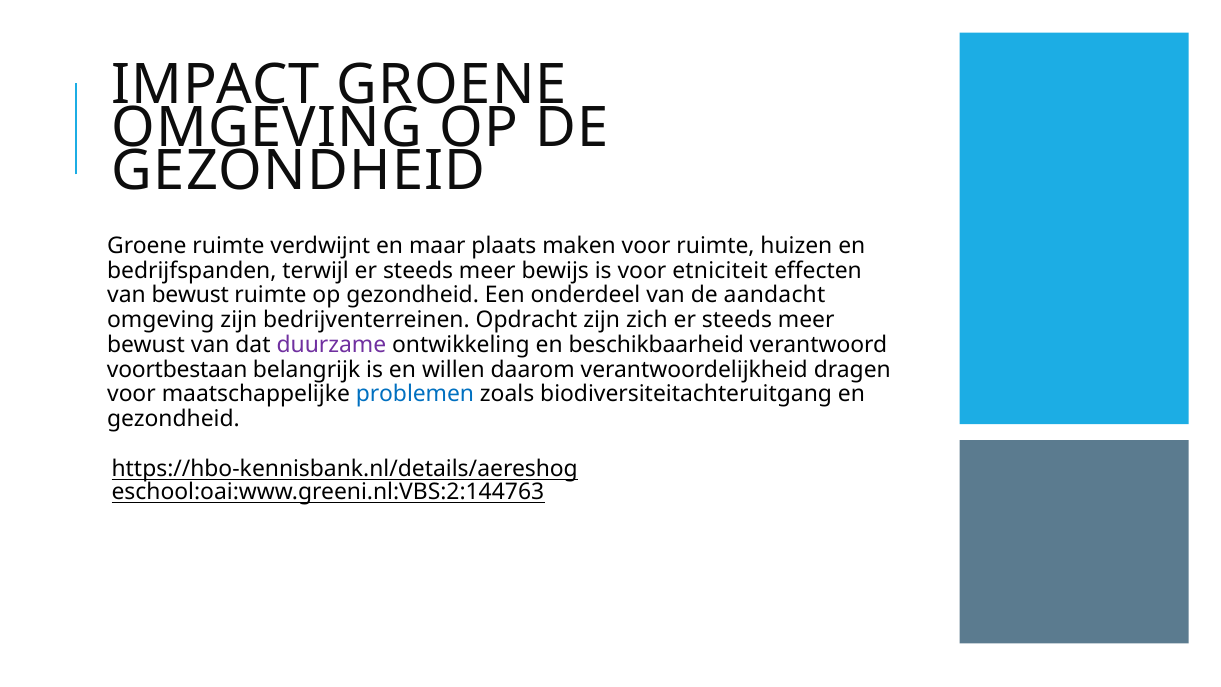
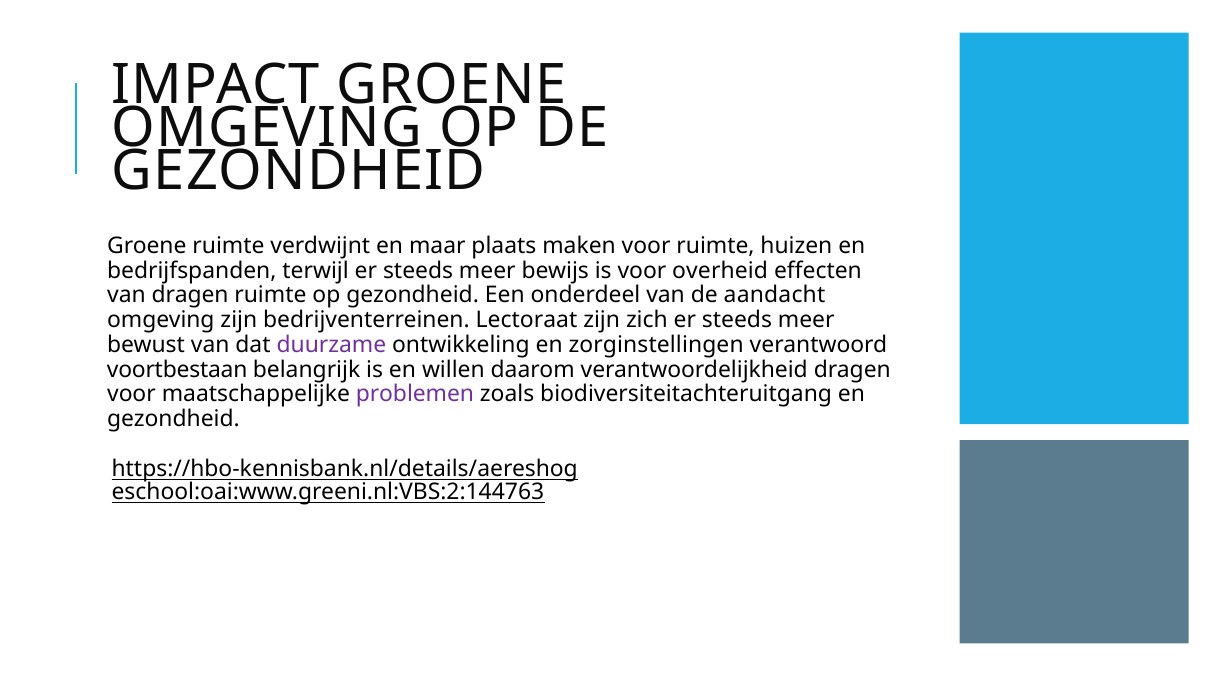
etniciteit: etniciteit -> overheid
van bewust: bewust -> dragen
Opdracht: Opdracht -> Lectoraat
beschikbaarheid: beschikbaarheid -> zorginstellingen
problemen colour: blue -> purple
